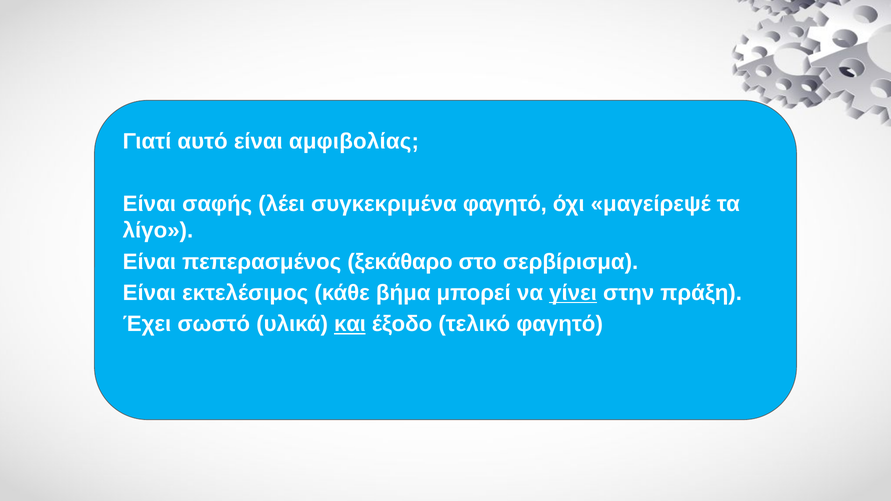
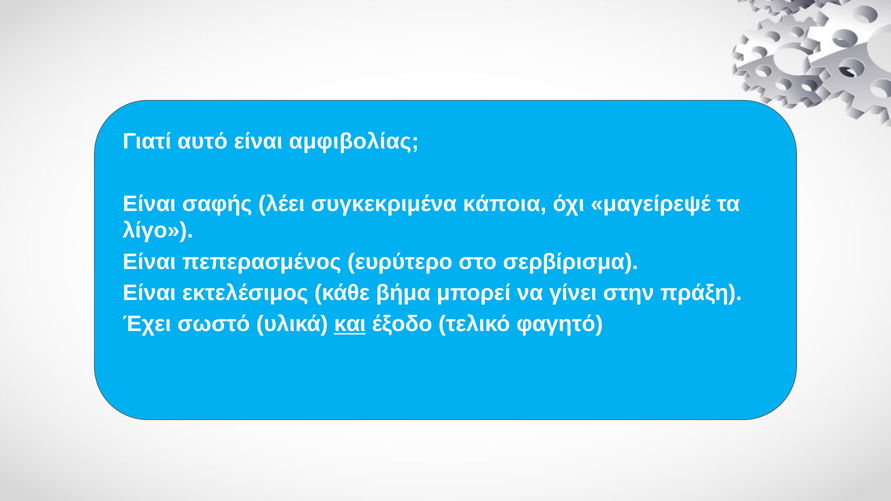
συγκεκριμένα φαγητό: φαγητό -> κάποια
ξεκάθαρο: ξεκάθαρο -> ευρύτερο
γίνει underline: present -> none
